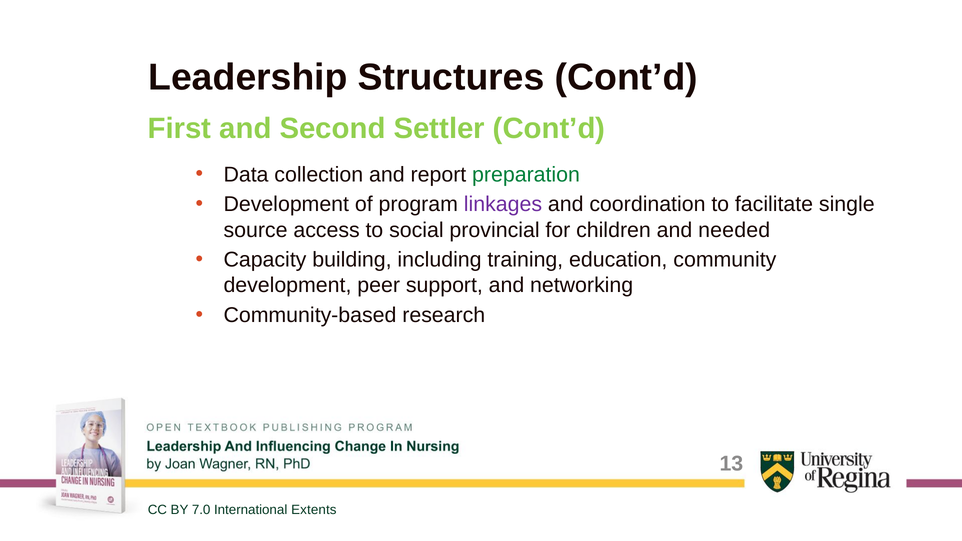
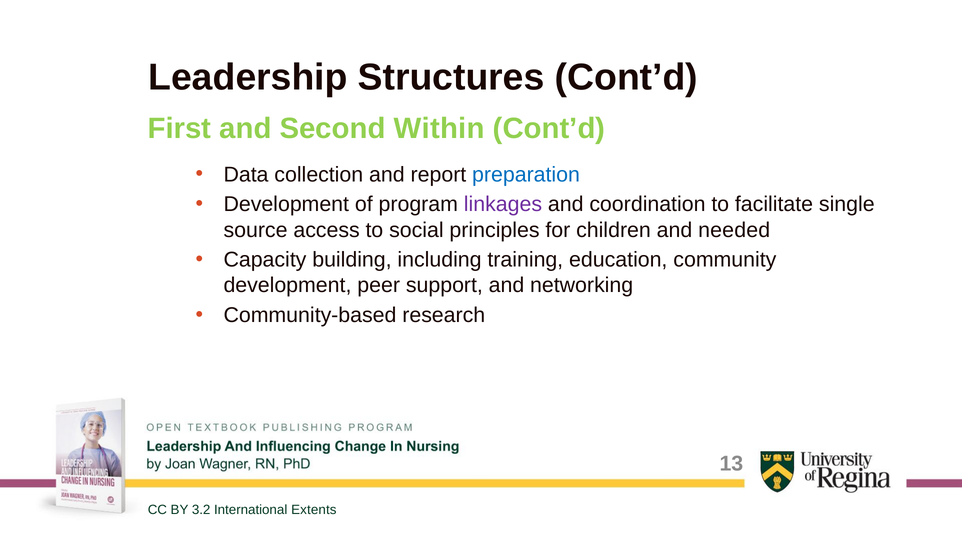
Settler: Settler -> Within
preparation colour: green -> blue
provincial: provincial -> principles
7.0: 7.0 -> 3.2
